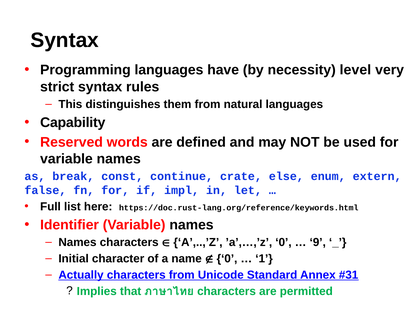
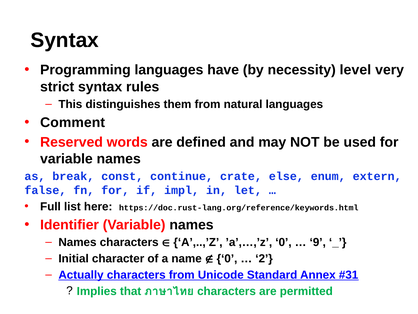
Capability: Capability -> Comment
1: 1 -> 2
